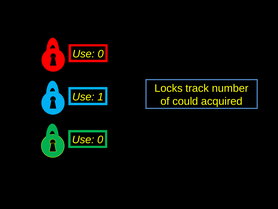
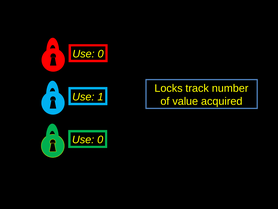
could: could -> value
